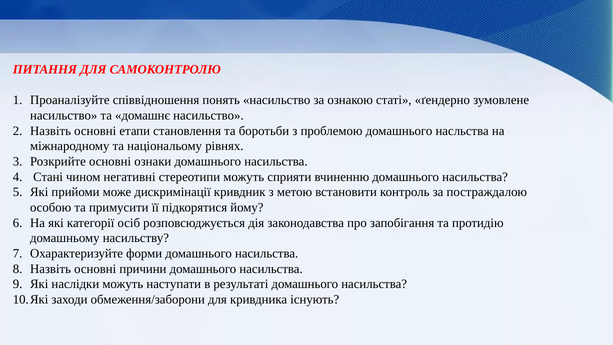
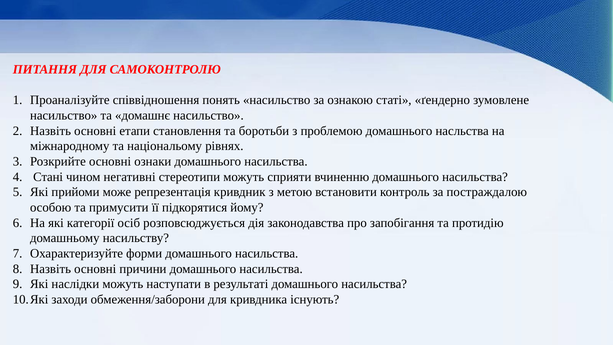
дискримінації: дискримінації -> репрезентація
